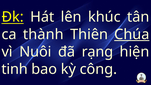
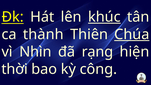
khúc underline: none -> present
Nuôi: Nuôi -> Nhìn
tinh: tinh -> thời
